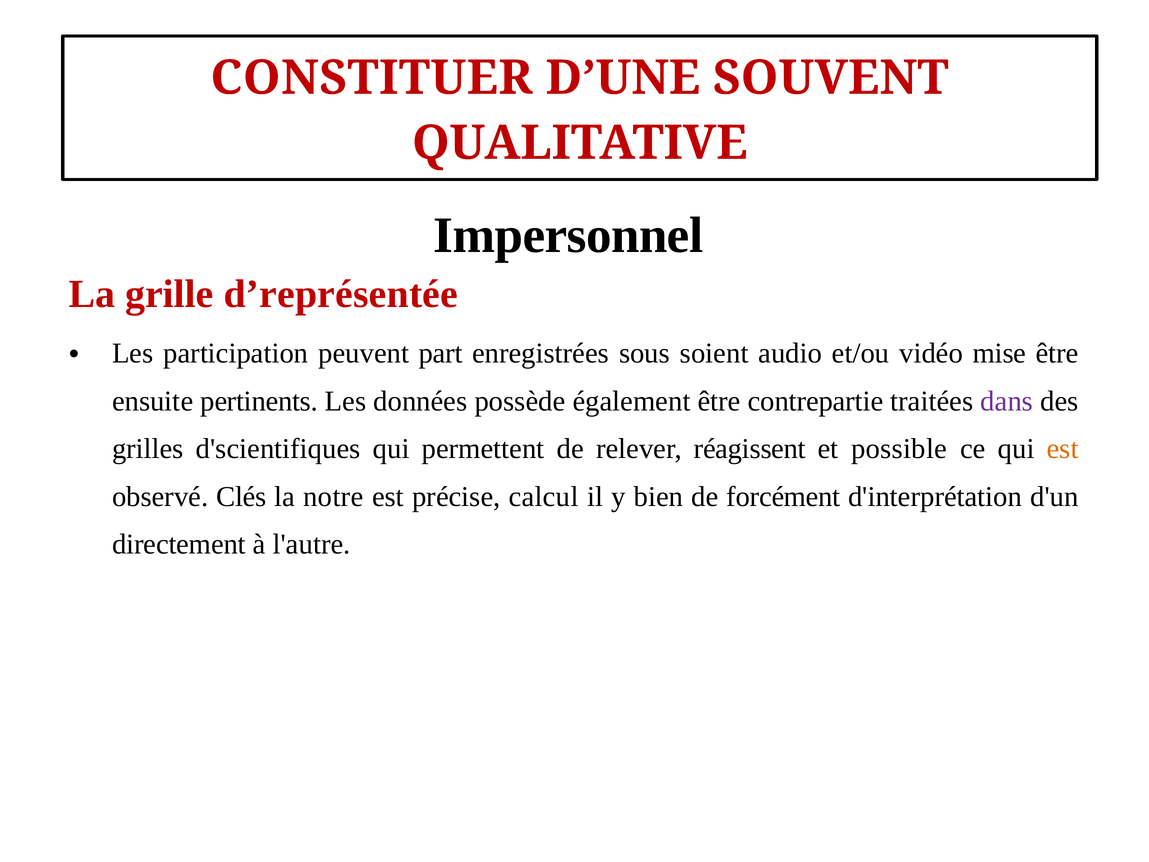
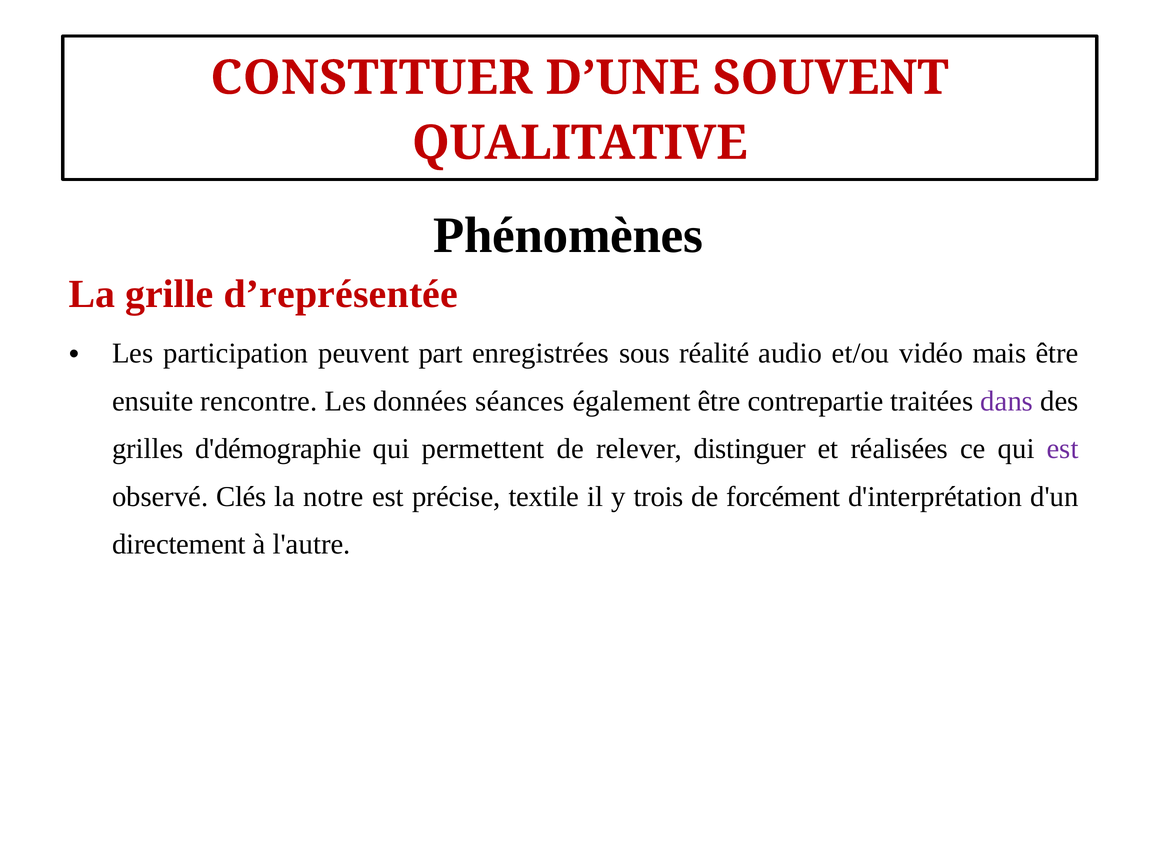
Impersonnel: Impersonnel -> Phénomènes
soient: soient -> réalité
mise: mise -> mais
pertinents: pertinents -> rencontre
possède: possède -> séances
d'scientifiques: d'scientifiques -> d'démographie
réagissent: réagissent -> distinguer
possible: possible -> réalisées
est at (1063, 449) colour: orange -> purple
calcul: calcul -> textile
bien: bien -> trois
